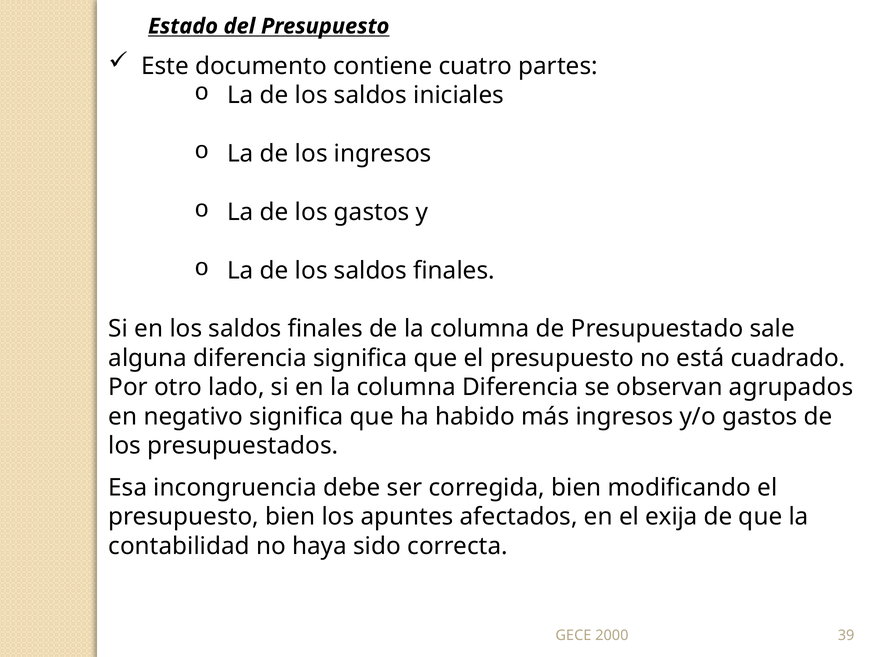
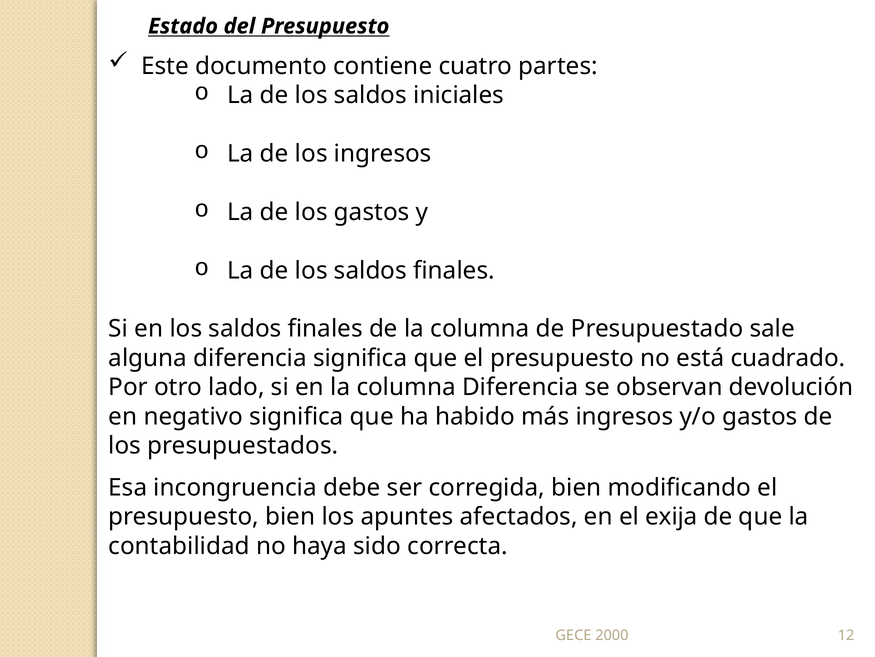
agrupados: agrupados -> devolución
39: 39 -> 12
